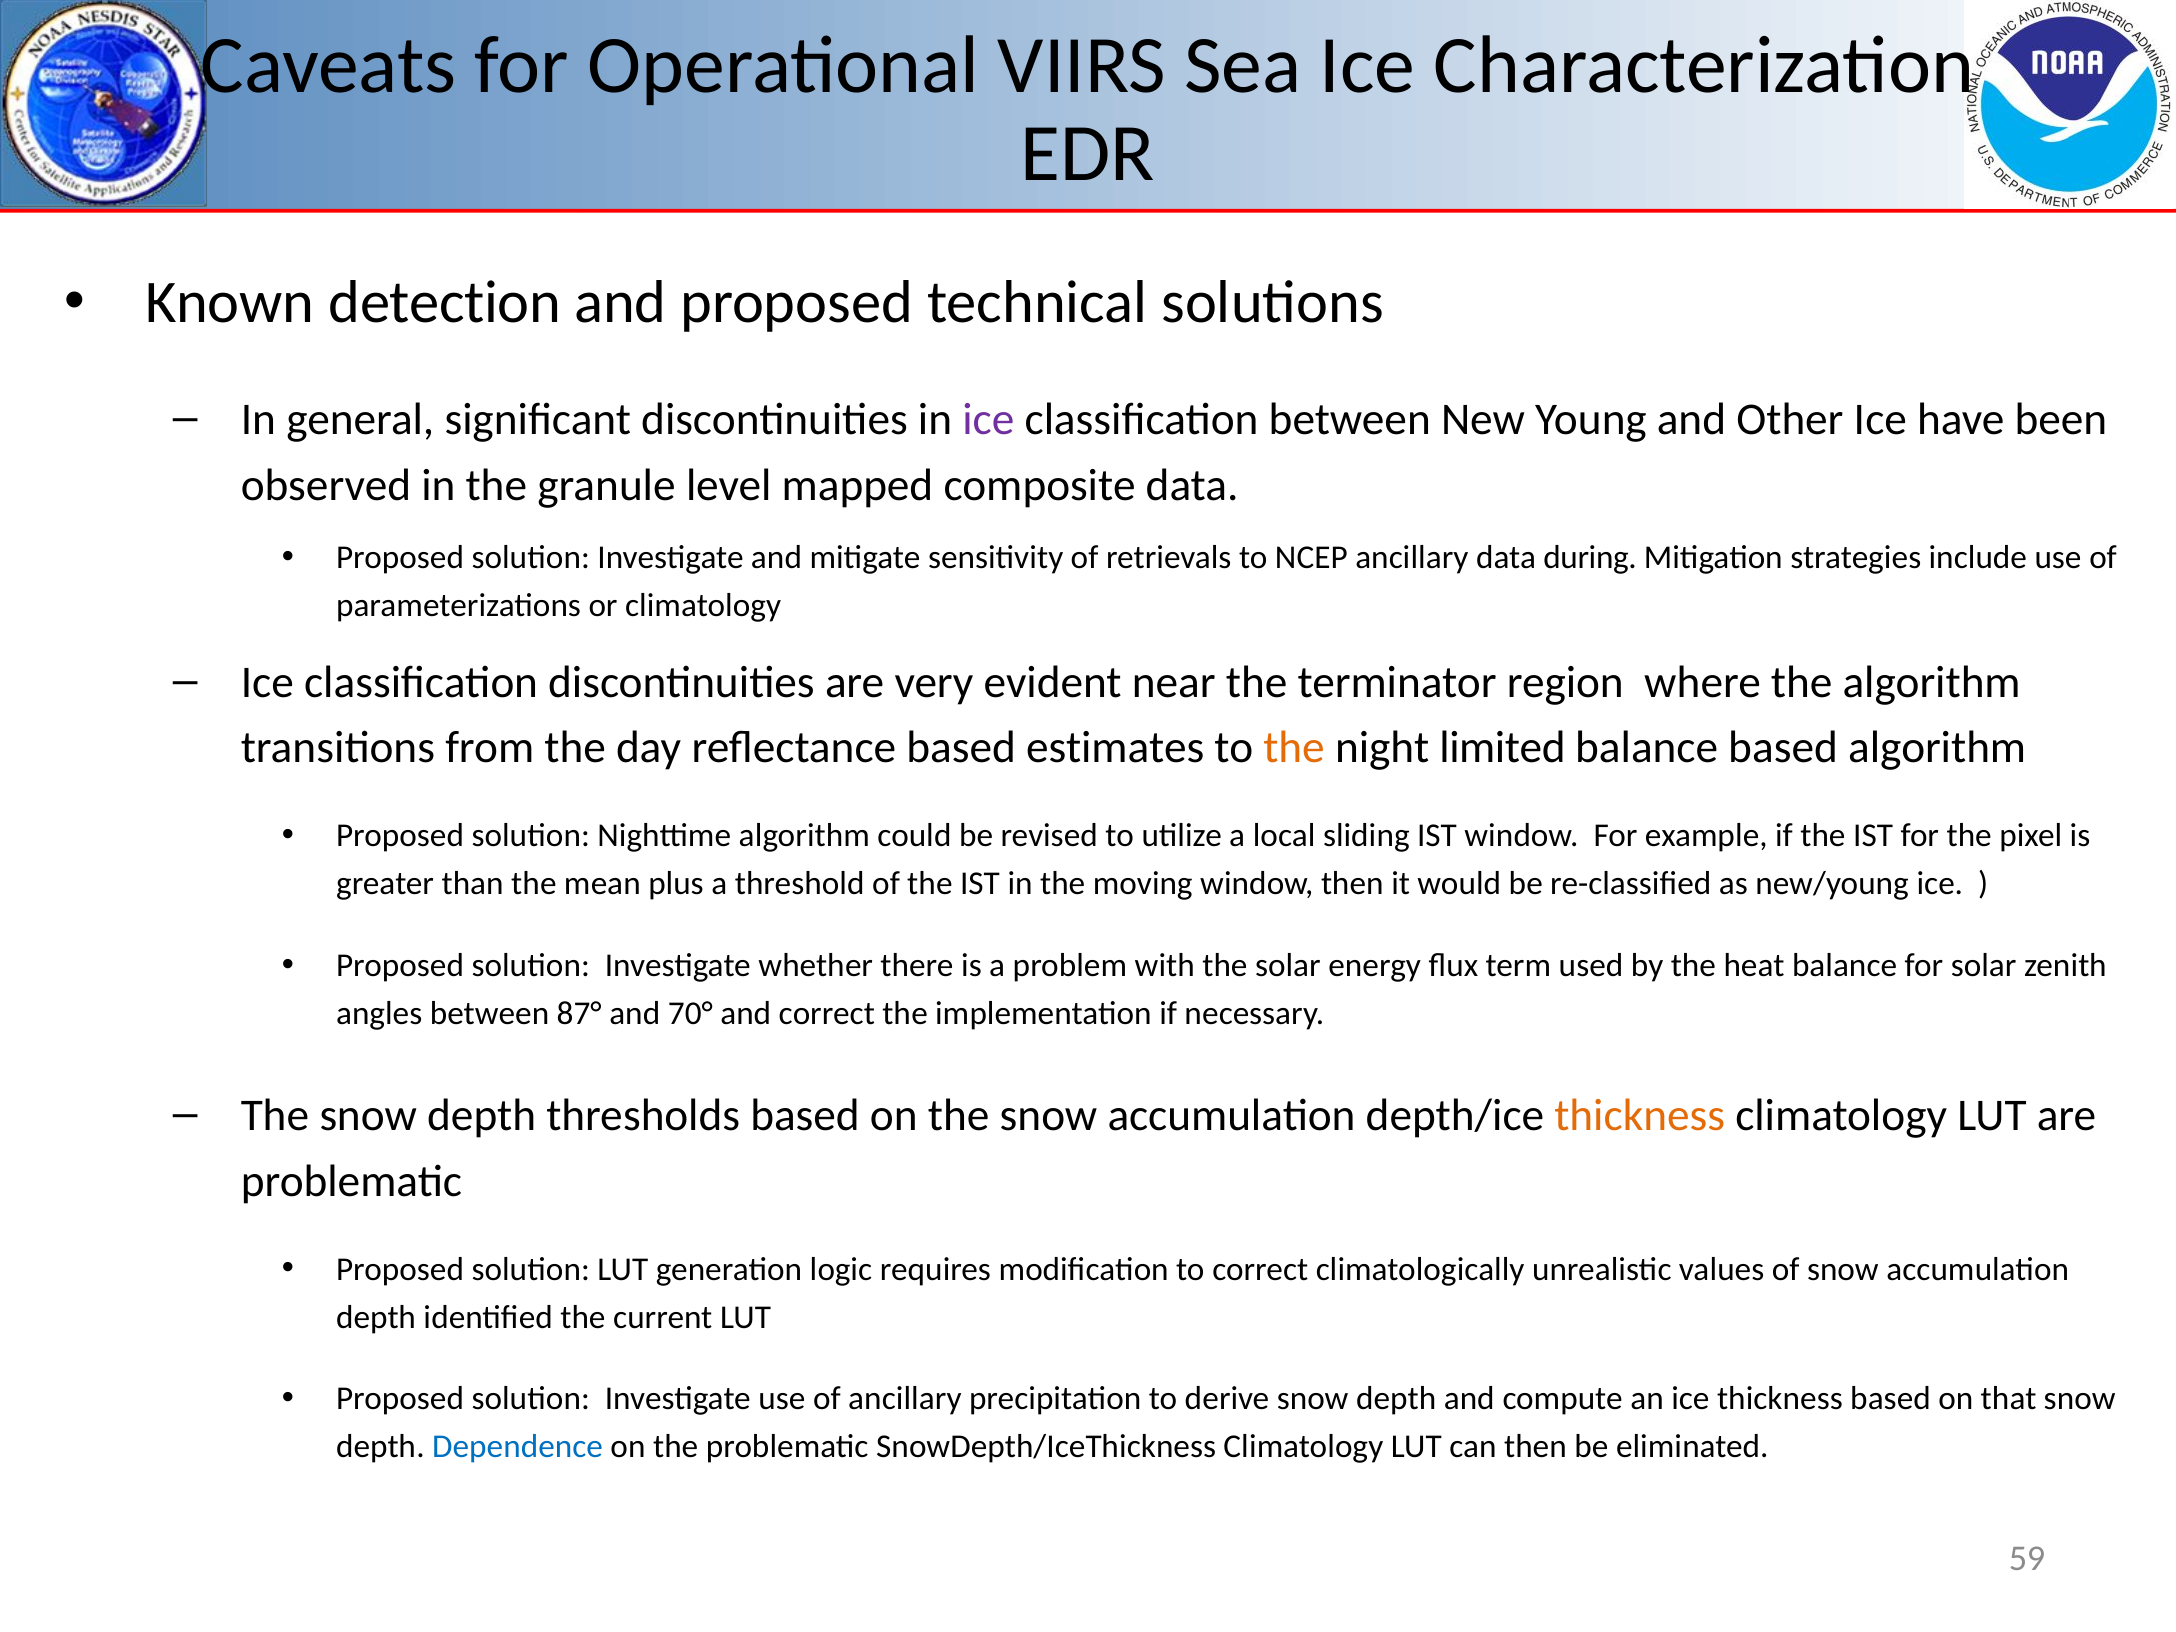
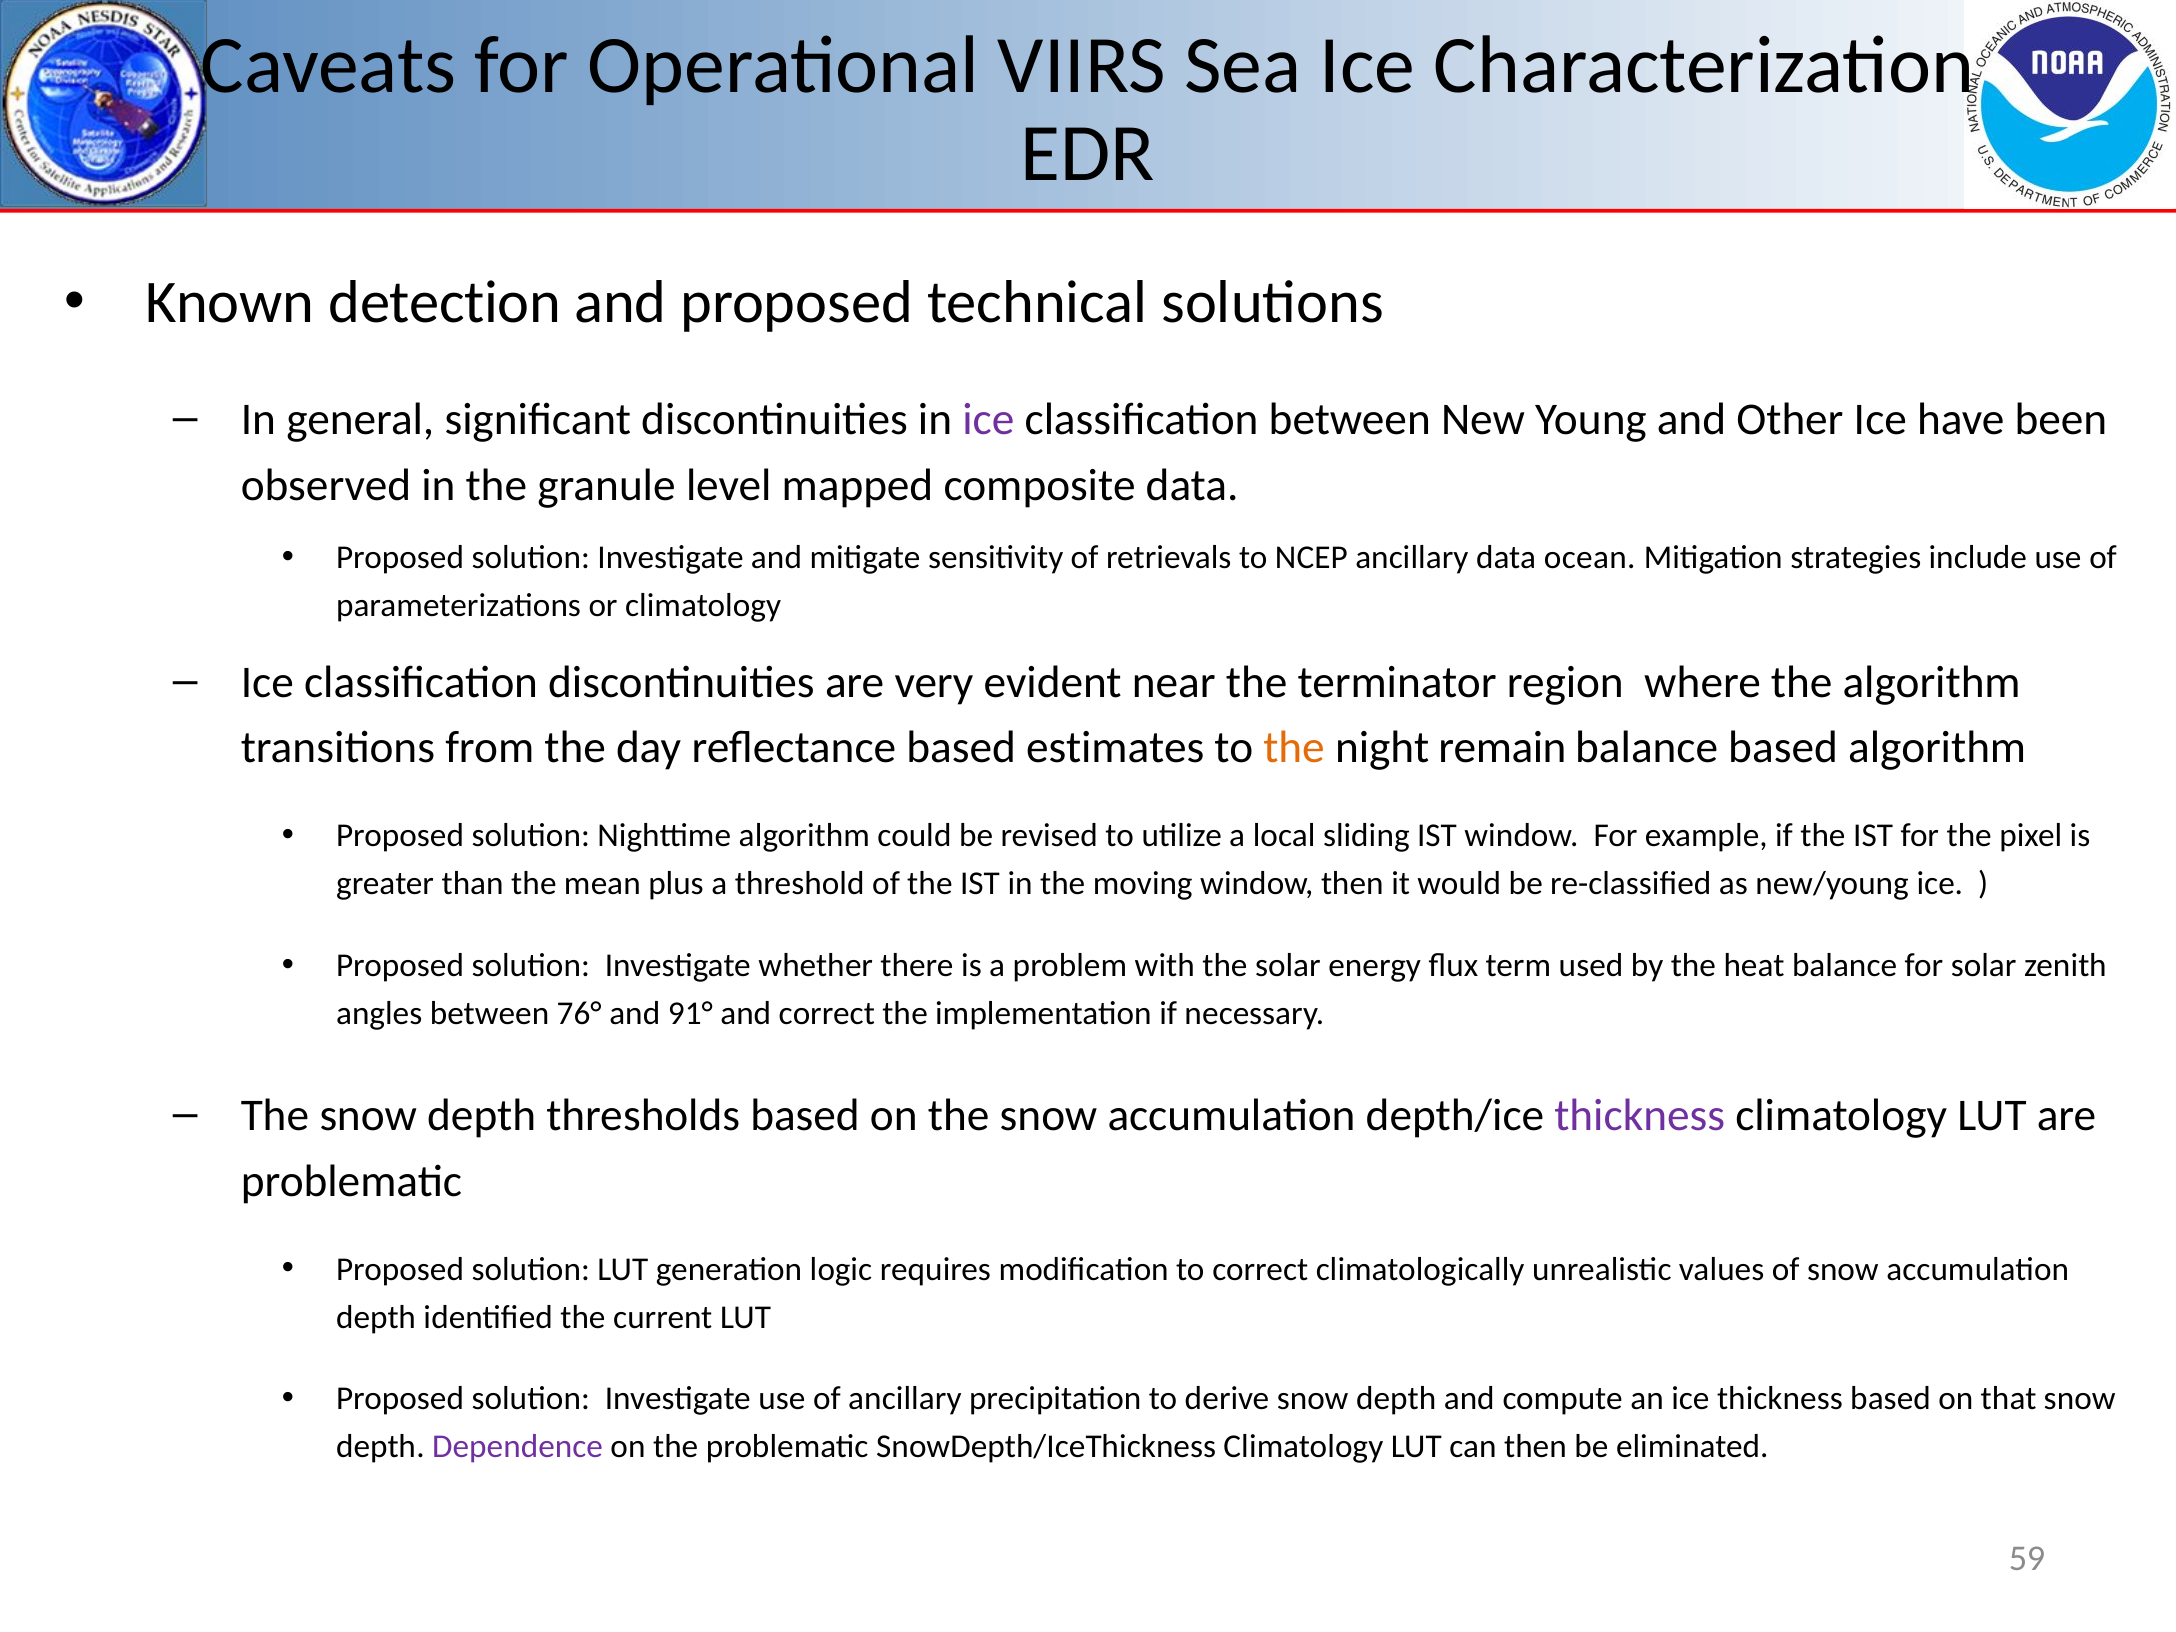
during: during -> ocean
limited: limited -> remain
87°: 87° -> 76°
70°: 70° -> 91°
thickness at (1640, 1116) colour: orange -> purple
Dependence colour: blue -> purple
